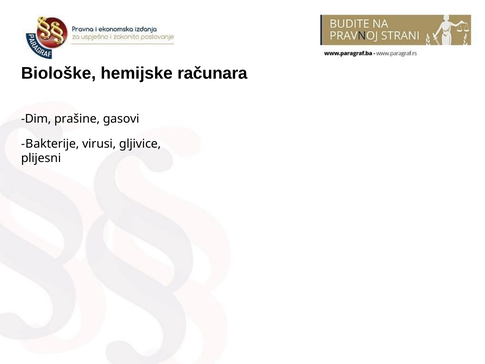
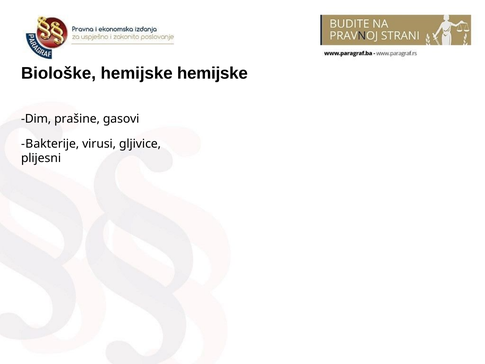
hemijske računara: računara -> hemijske
